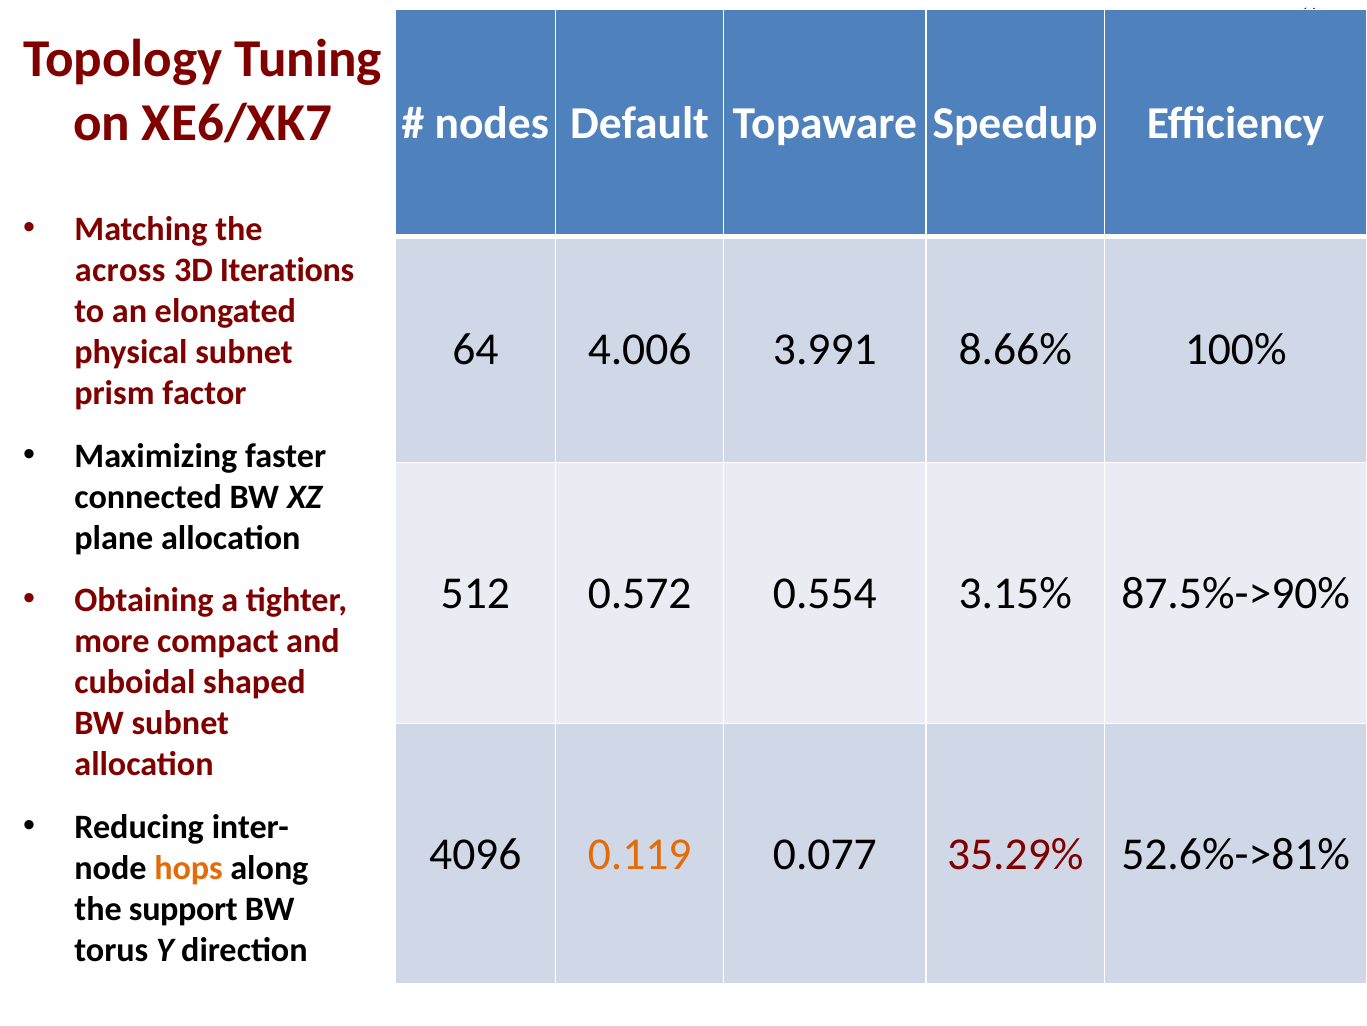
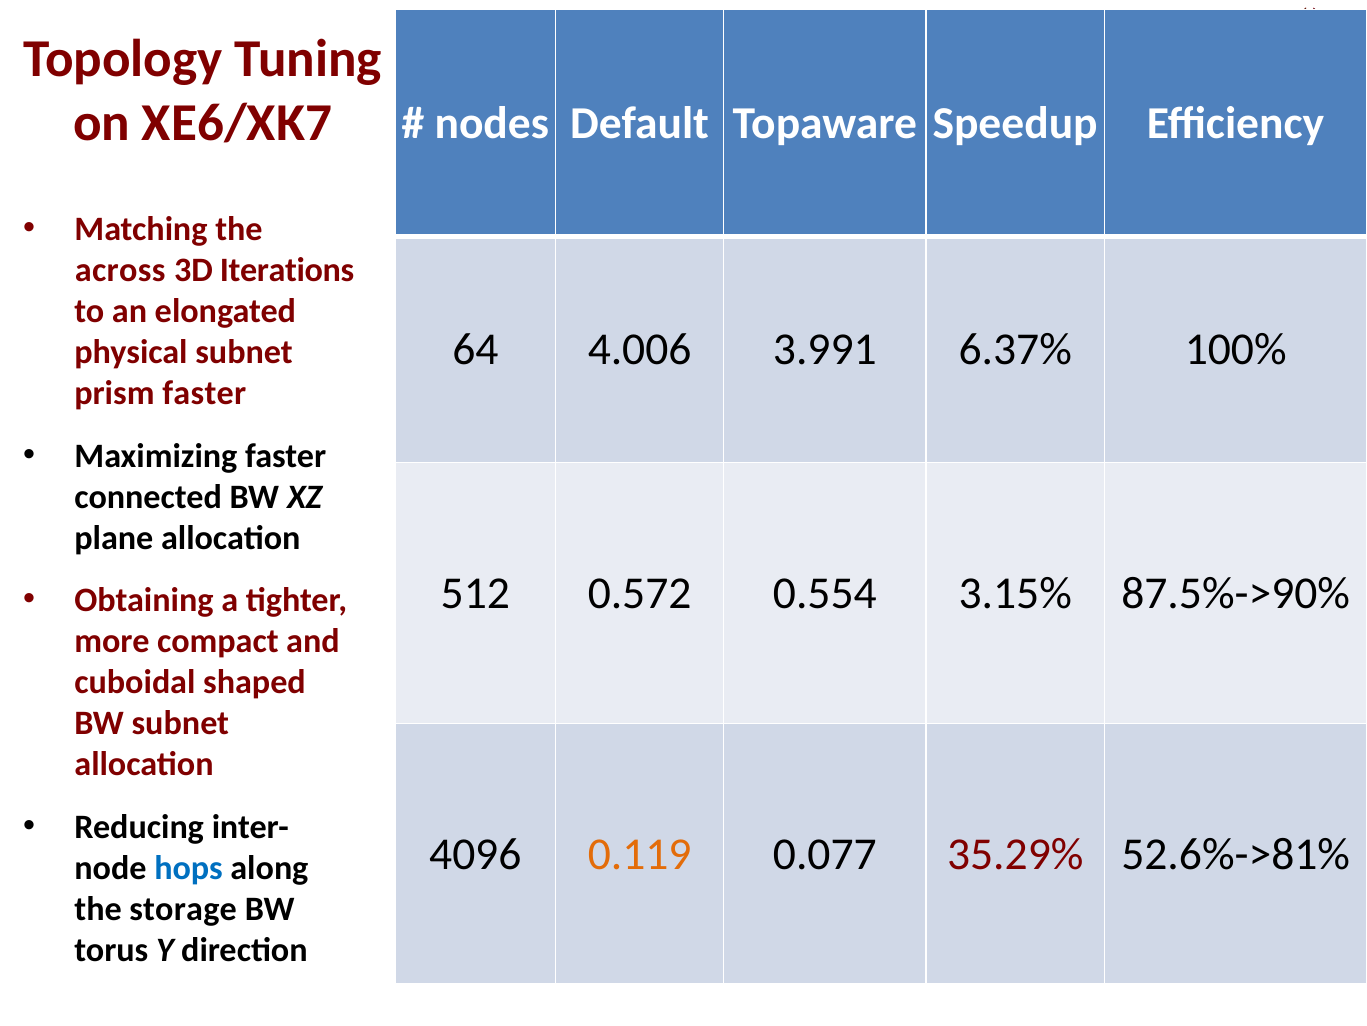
8.66%: 8.66% -> 6.37%
prism factor: factor -> faster
hops colour: orange -> blue
support: support -> storage
